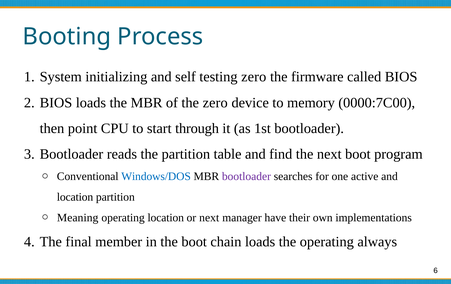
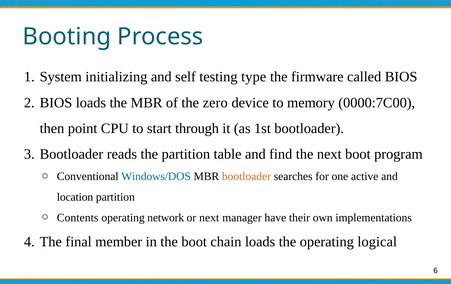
testing zero: zero -> type
bootloader at (246, 176) colour: purple -> orange
Meaning: Meaning -> Contents
operating location: location -> network
always: always -> logical
